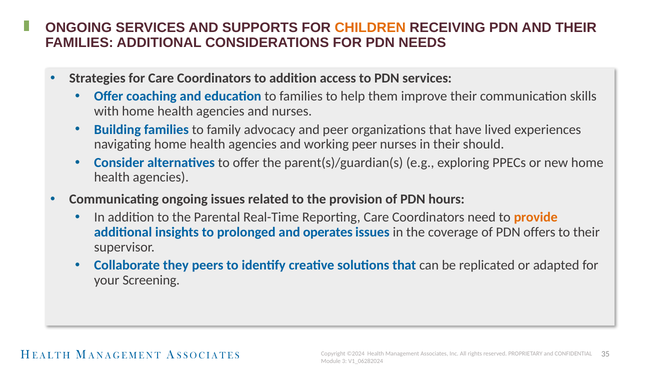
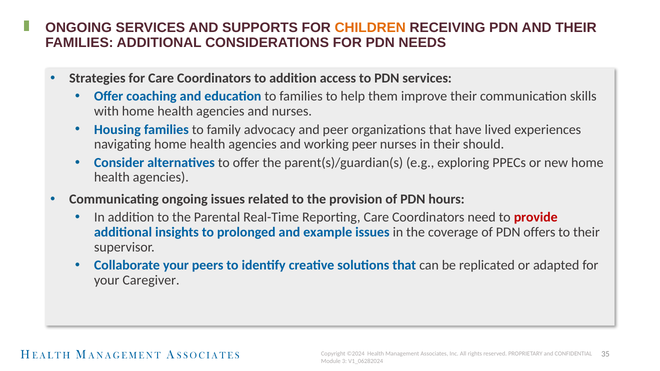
Building: Building -> Housing
provide colour: orange -> red
operates: operates -> example
Collaborate they: they -> your
Screening: Screening -> Caregiver
